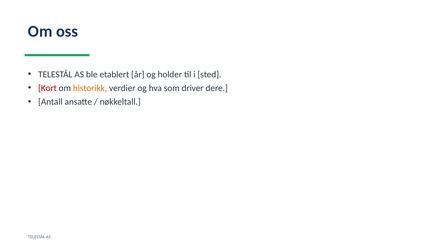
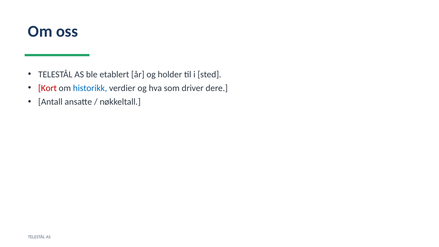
historikk colour: orange -> blue
